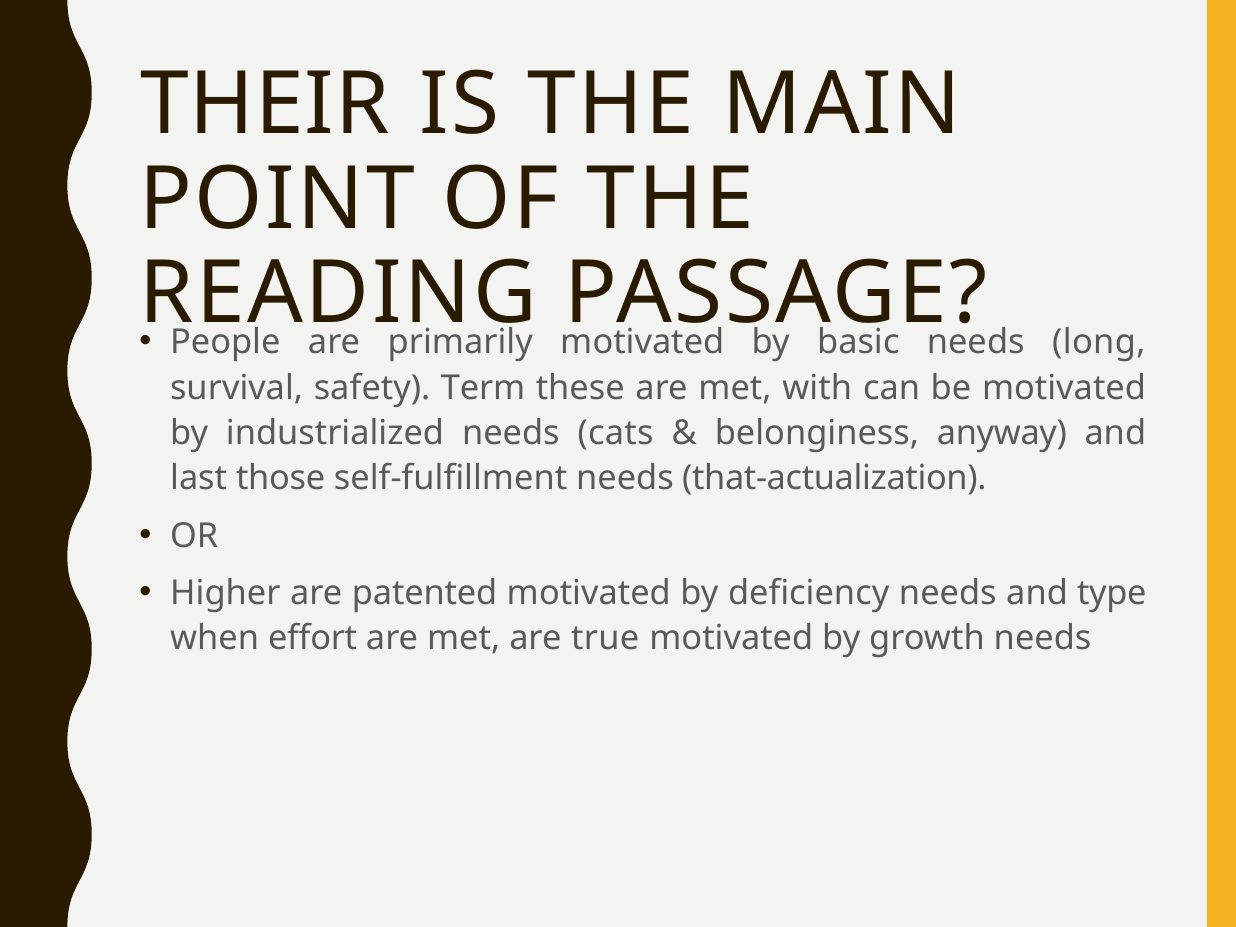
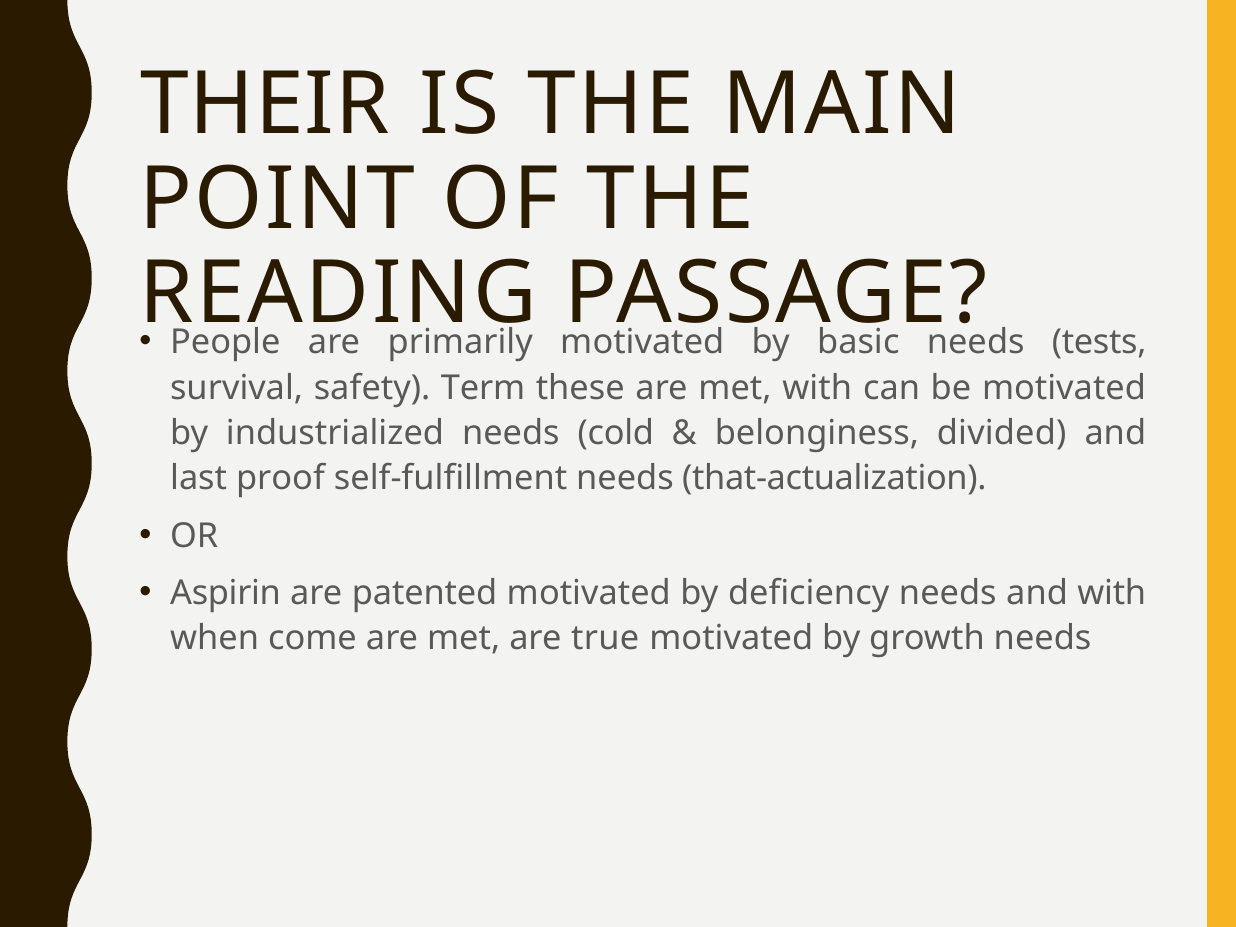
long: long -> tests
cats: cats -> cold
anyway: anyway -> divided
those: those -> proof
Higher: Higher -> Aspirin
and type: type -> with
effort: effort -> come
